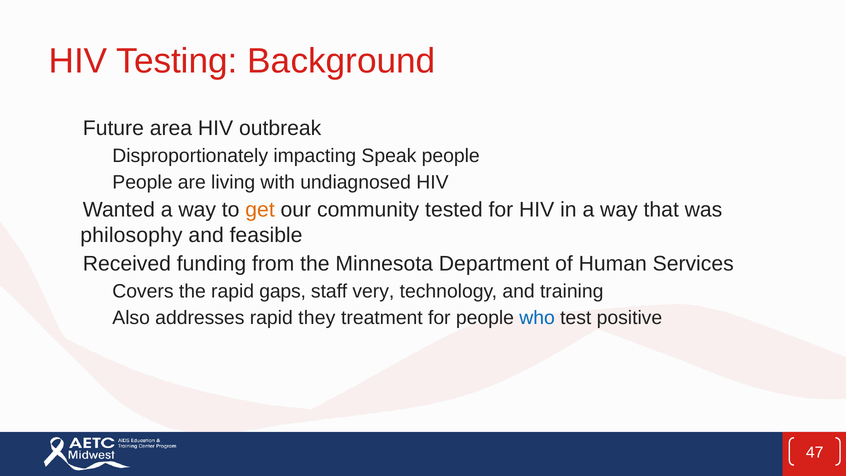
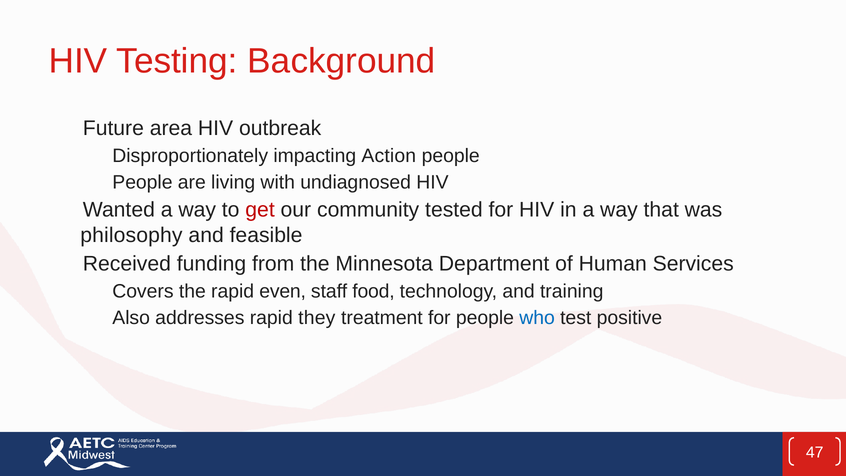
Speak: Speak -> Action
get colour: orange -> red
gaps: gaps -> even
very: very -> food
